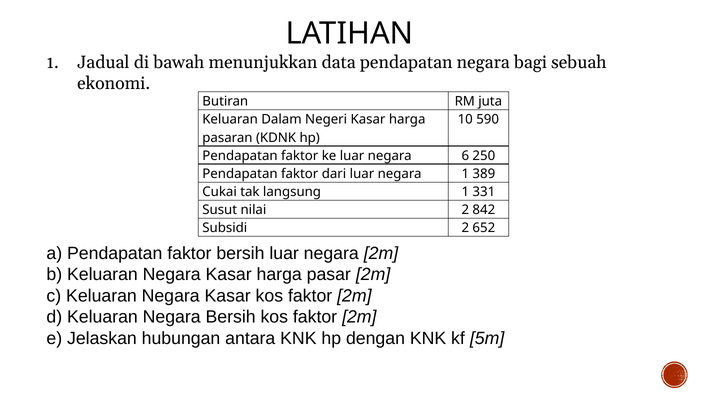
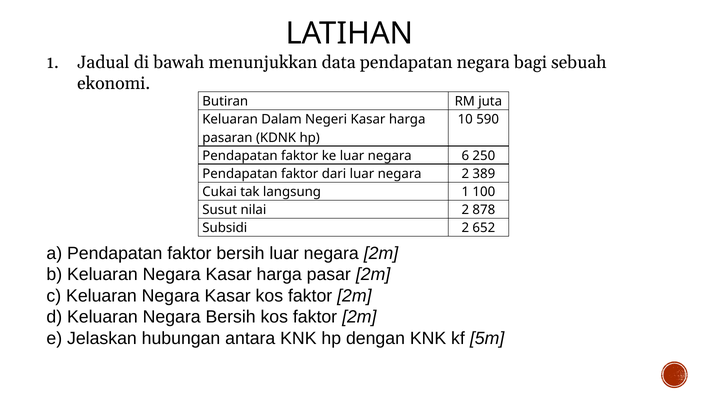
negara 1: 1 -> 2
331: 331 -> 100
842: 842 -> 878
